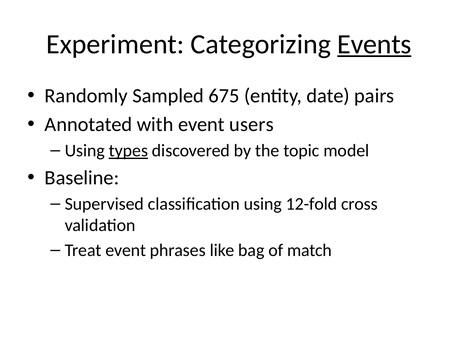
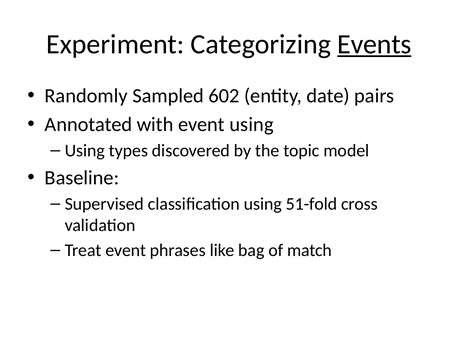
675: 675 -> 602
event users: users -> using
types underline: present -> none
12-fold: 12-fold -> 51-fold
